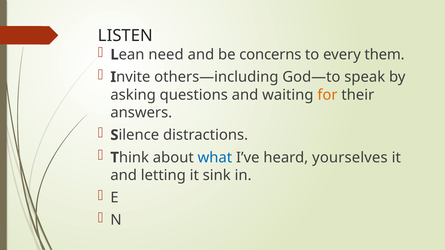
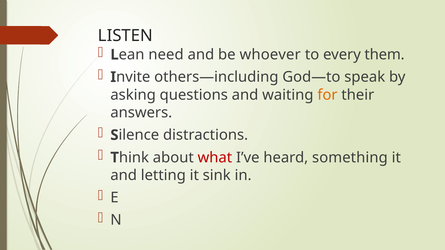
concerns: concerns -> whoever
what colour: blue -> red
yourselves: yourselves -> something
